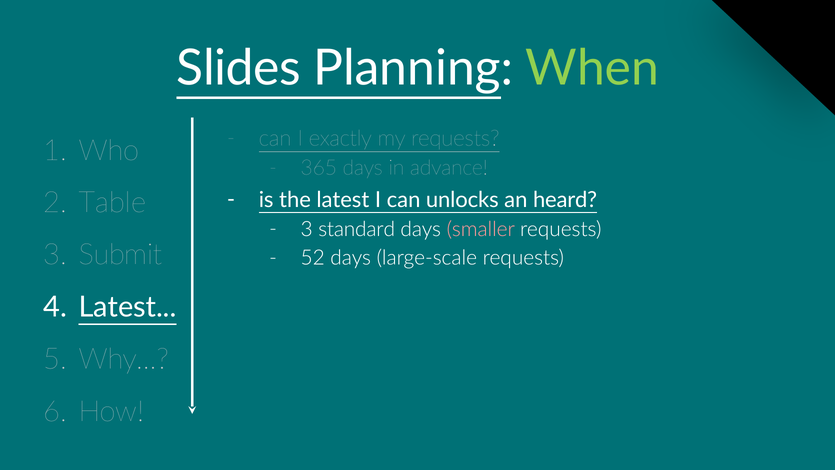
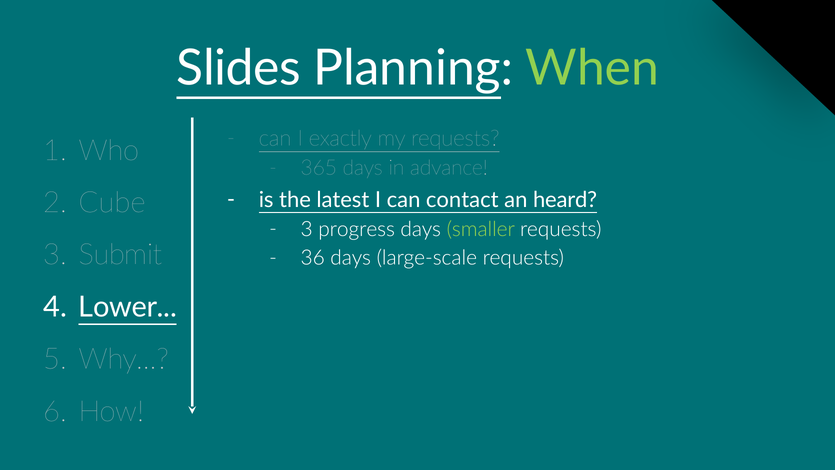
Table: Table -> Cube
unlocks: unlocks -> contact
standard: standard -> progress
smaller colour: pink -> light green
52: 52 -> 36
Latest at (128, 307): Latest -> Lower
